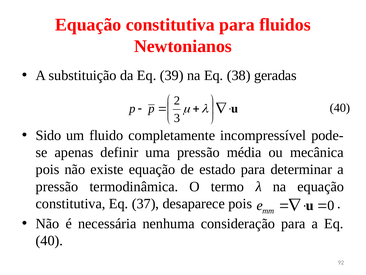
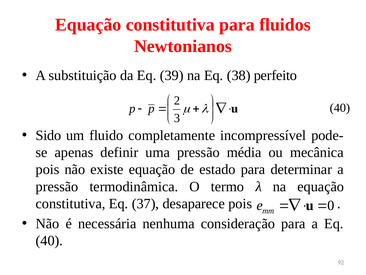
geradas: geradas -> perfeito
